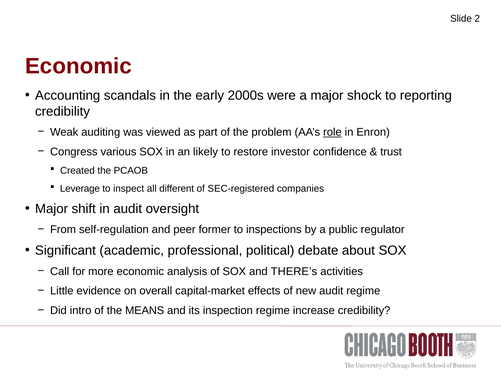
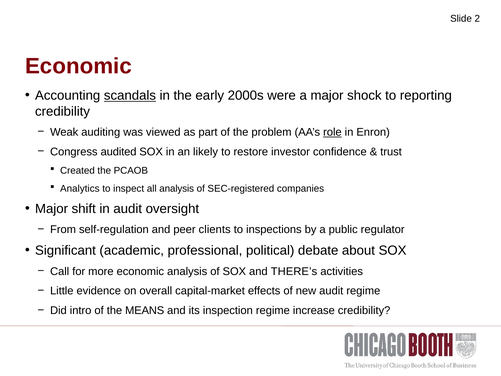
scandals underline: none -> present
various: various -> audited
Leverage: Leverage -> Analytics
all different: different -> analysis
former: former -> clients
